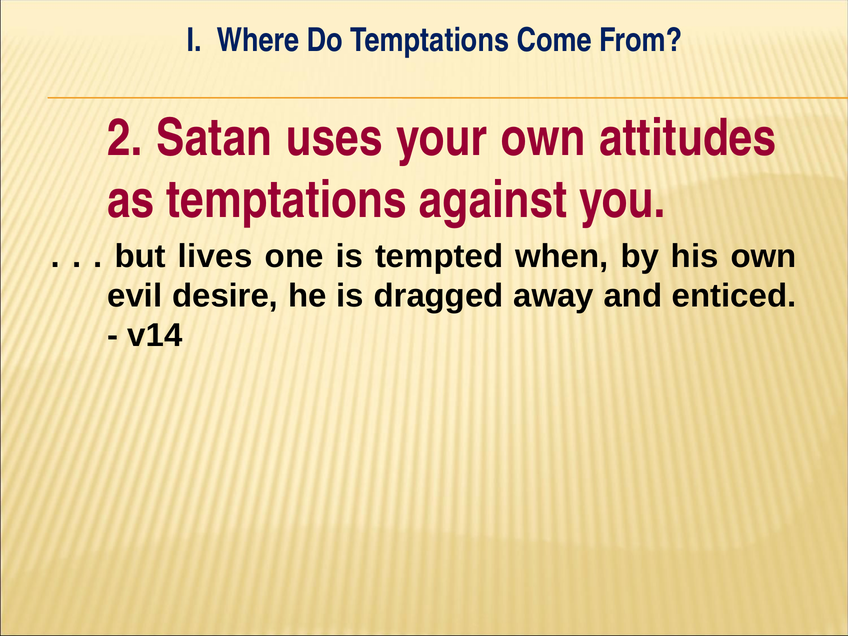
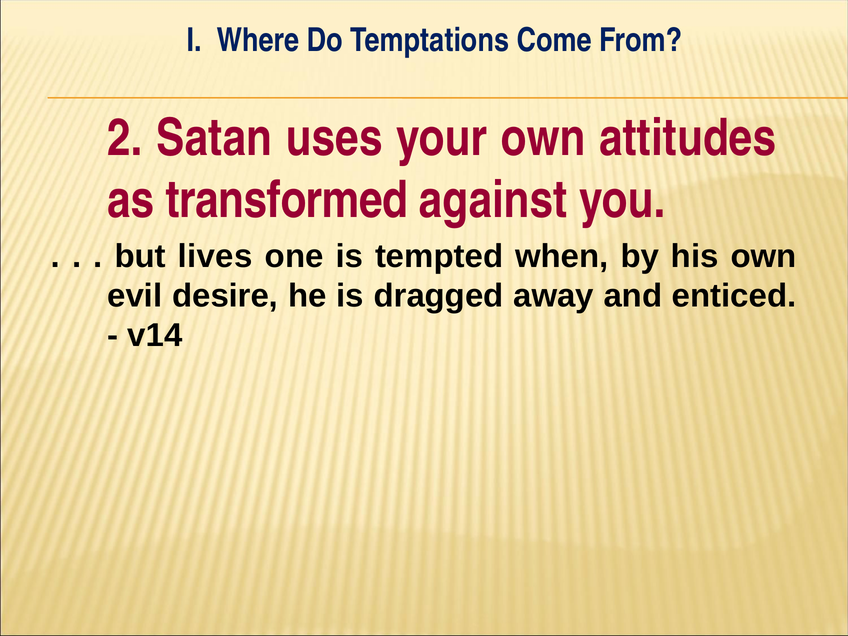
as temptations: temptations -> transformed
